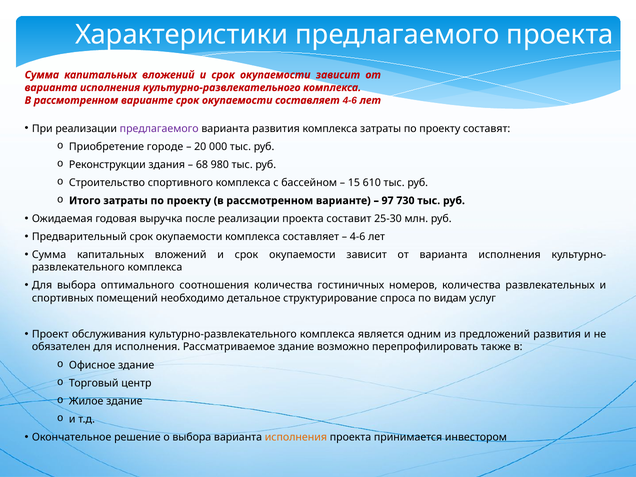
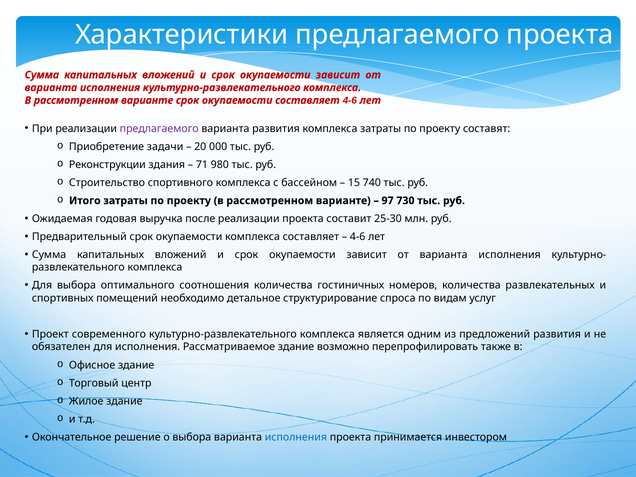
городе: городе -> задачи
68: 68 -> 71
610: 610 -> 740
обслуживания: обслуживания -> современного
исполнения at (296, 437) colour: orange -> blue
